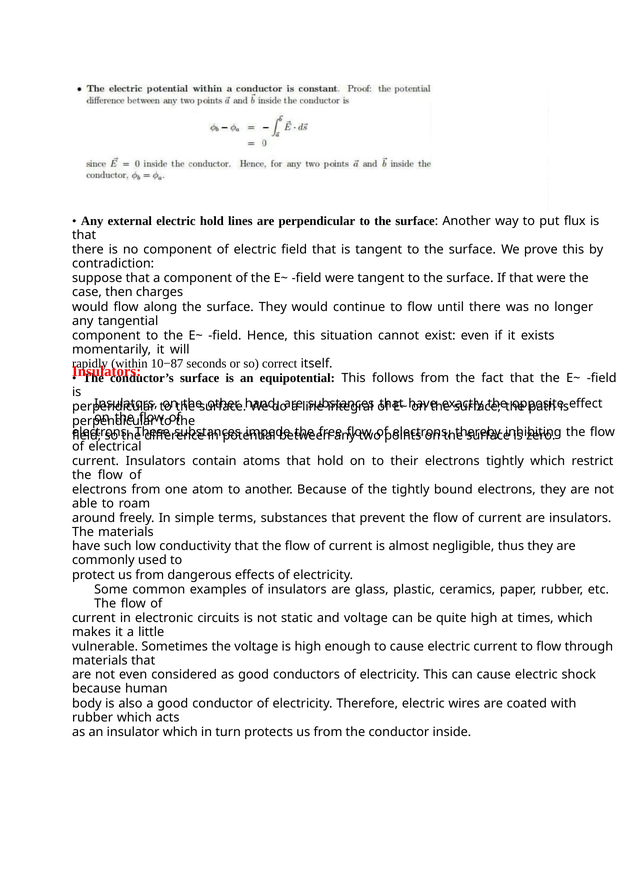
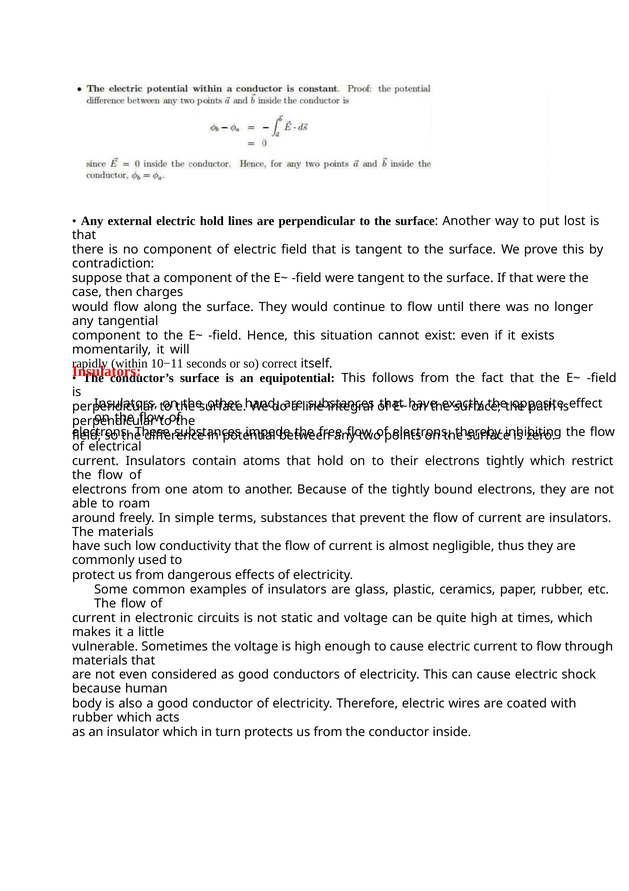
flux: flux -> lost
10−87: 10−87 -> 10−11
